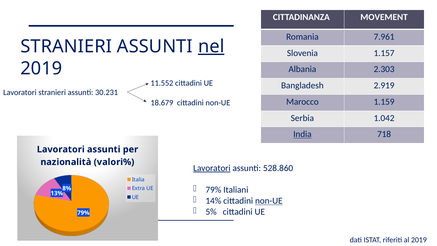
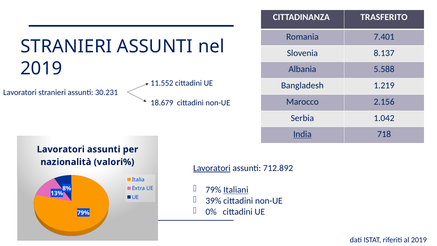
MOVEMENT: MOVEMENT -> TRASFERITO
7.961: 7.961 -> 7.401
nel underline: present -> none
1.157: 1.157 -> 8.137
2.303: 2.303 -> 5.588
2.919: 2.919 -> 1.219
1.159: 1.159 -> 2.156
528.860: 528.860 -> 712.892
Italiani underline: none -> present
14%: 14% -> 39%
non-UE at (269, 201) underline: present -> none
5%: 5% -> 0%
